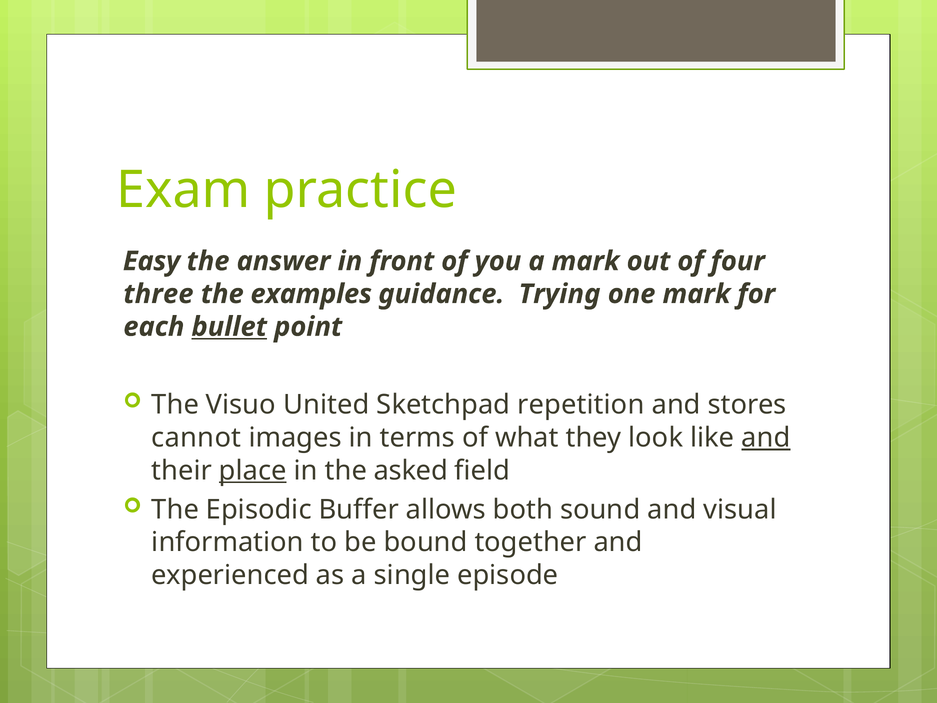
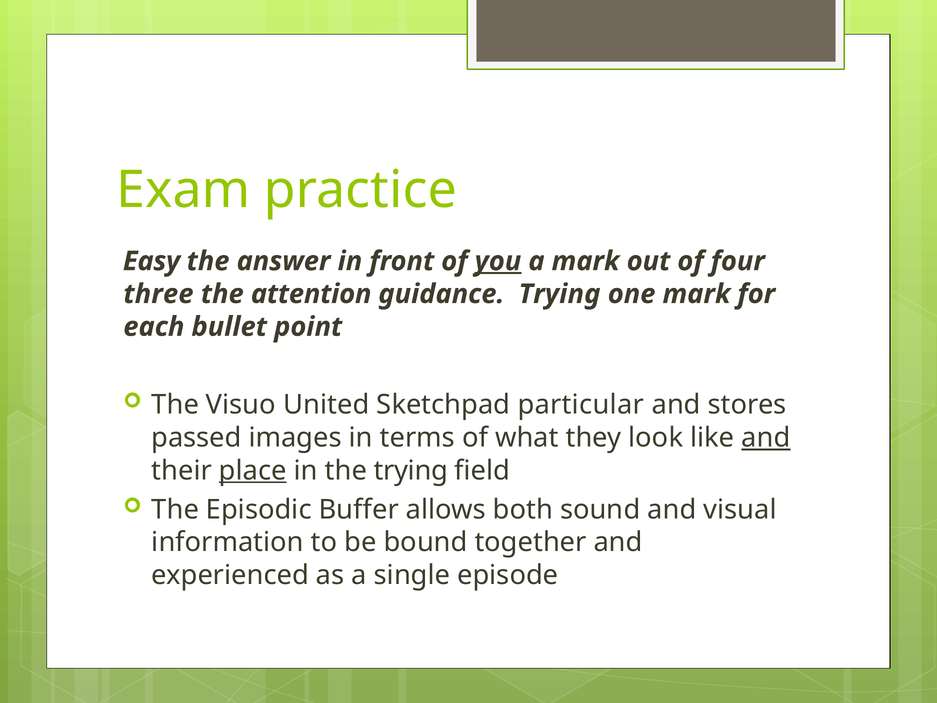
you underline: none -> present
examples: examples -> attention
bullet underline: present -> none
repetition: repetition -> particular
cannot: cannot -> passed
the asked: asked -> trying
